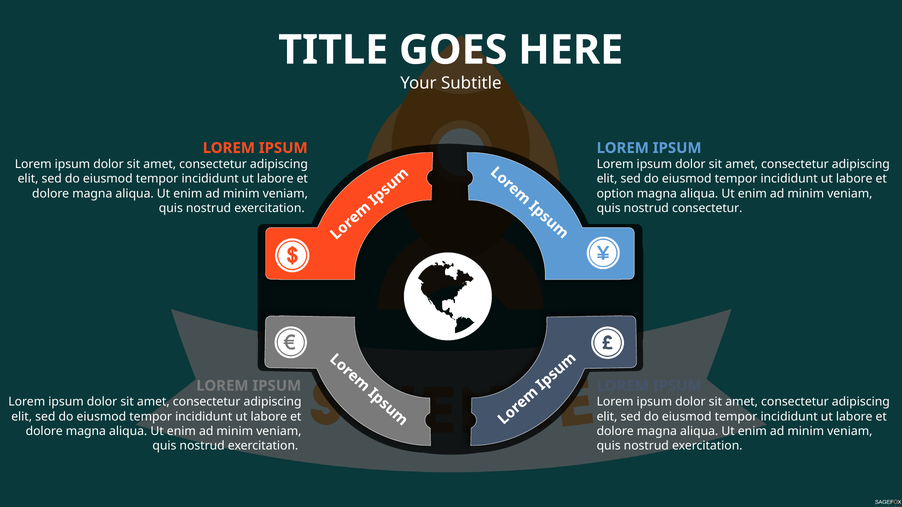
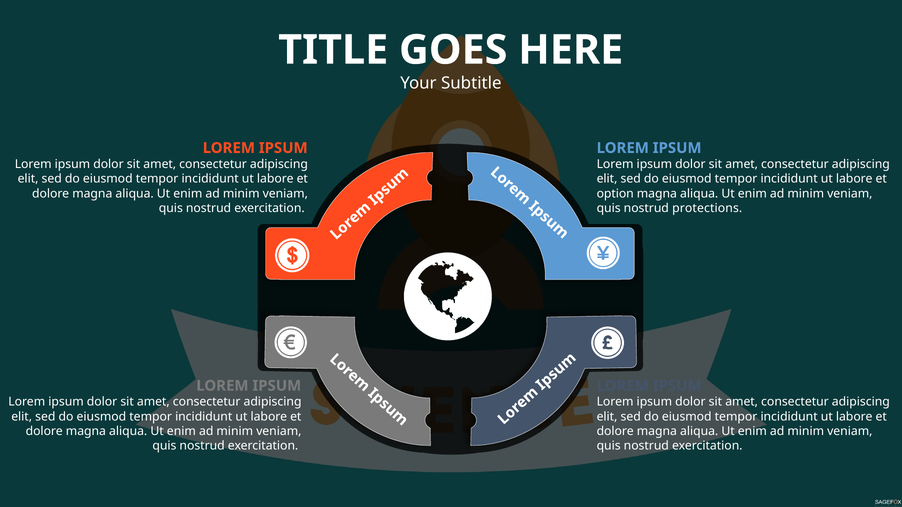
nostrud consectetur: consectetur -> protections
